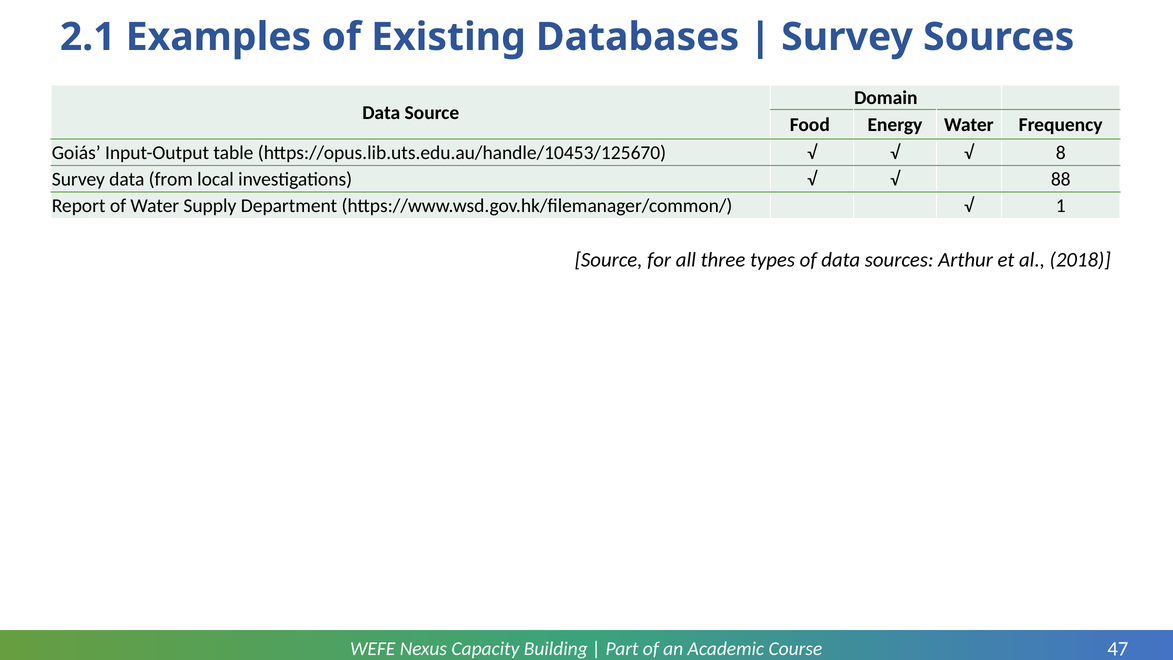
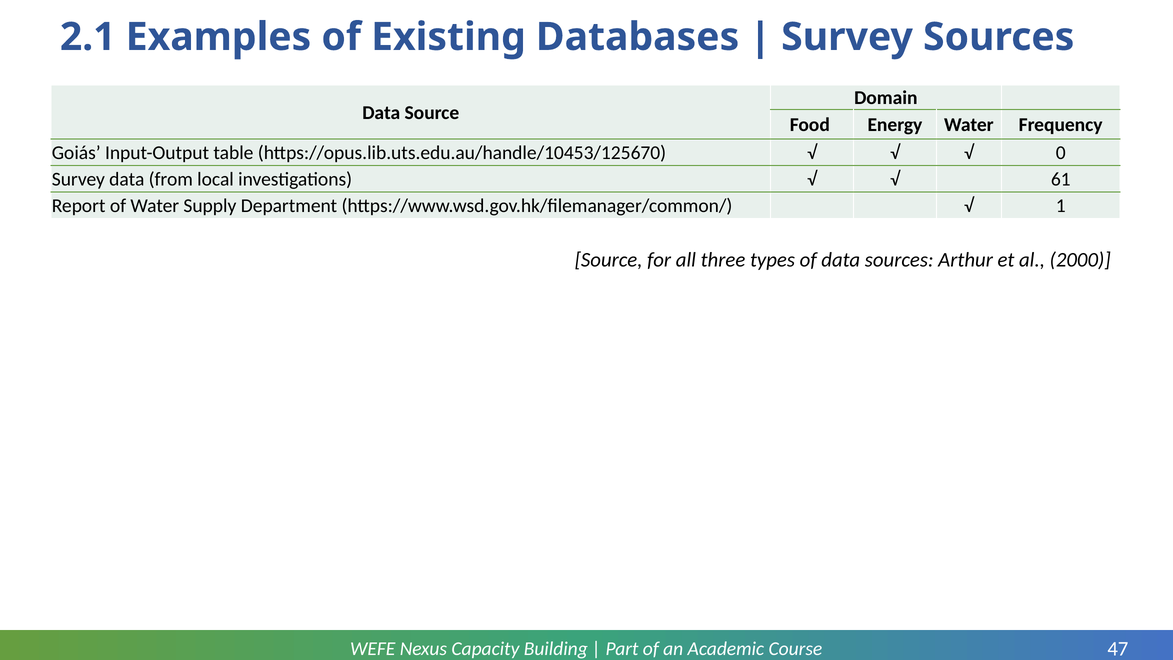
8: 8 -> 0
88: 88 -> 61
2018: 2018 -> 2000
